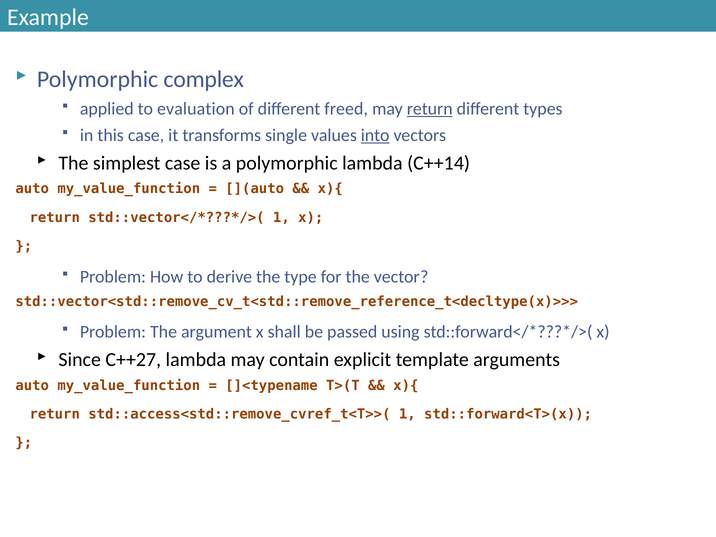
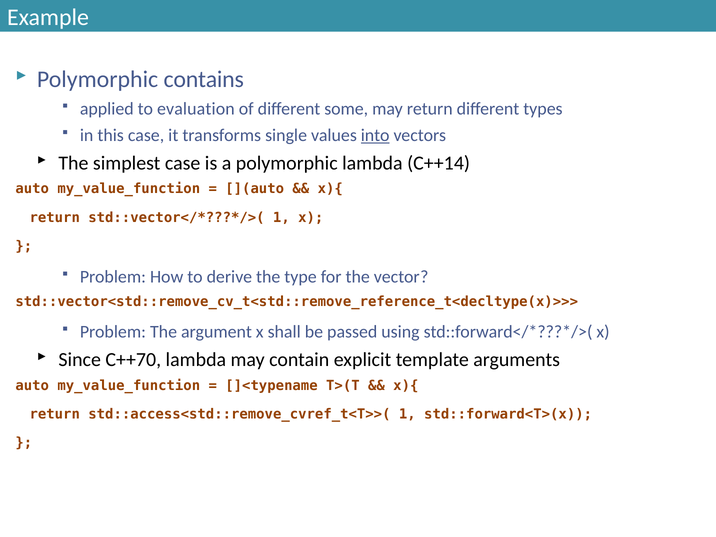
complex: complex -> contains
freed: freed -> some
return at (430, 109) underline: present -> none
C++27: C++27 -> C++70
